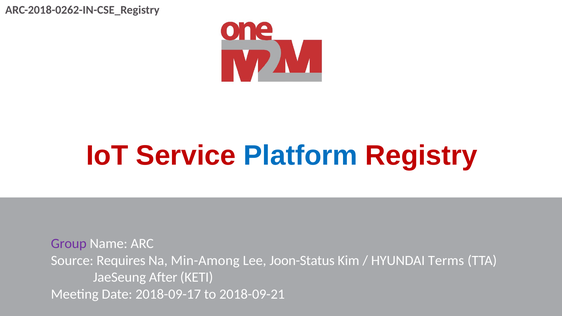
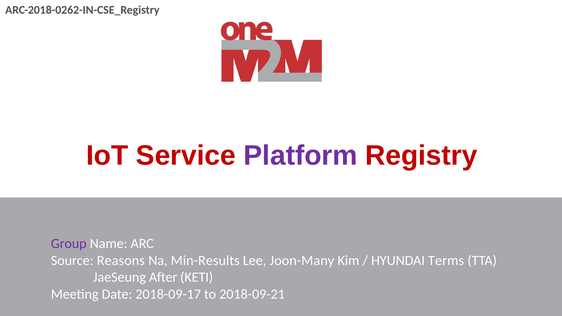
Platform colour: blue -> purple
Requires: Requires -> Reasons
Min-Among: Min-Among -> Min-Results
Joon-Status: Joon-Status -> Joon-Many
